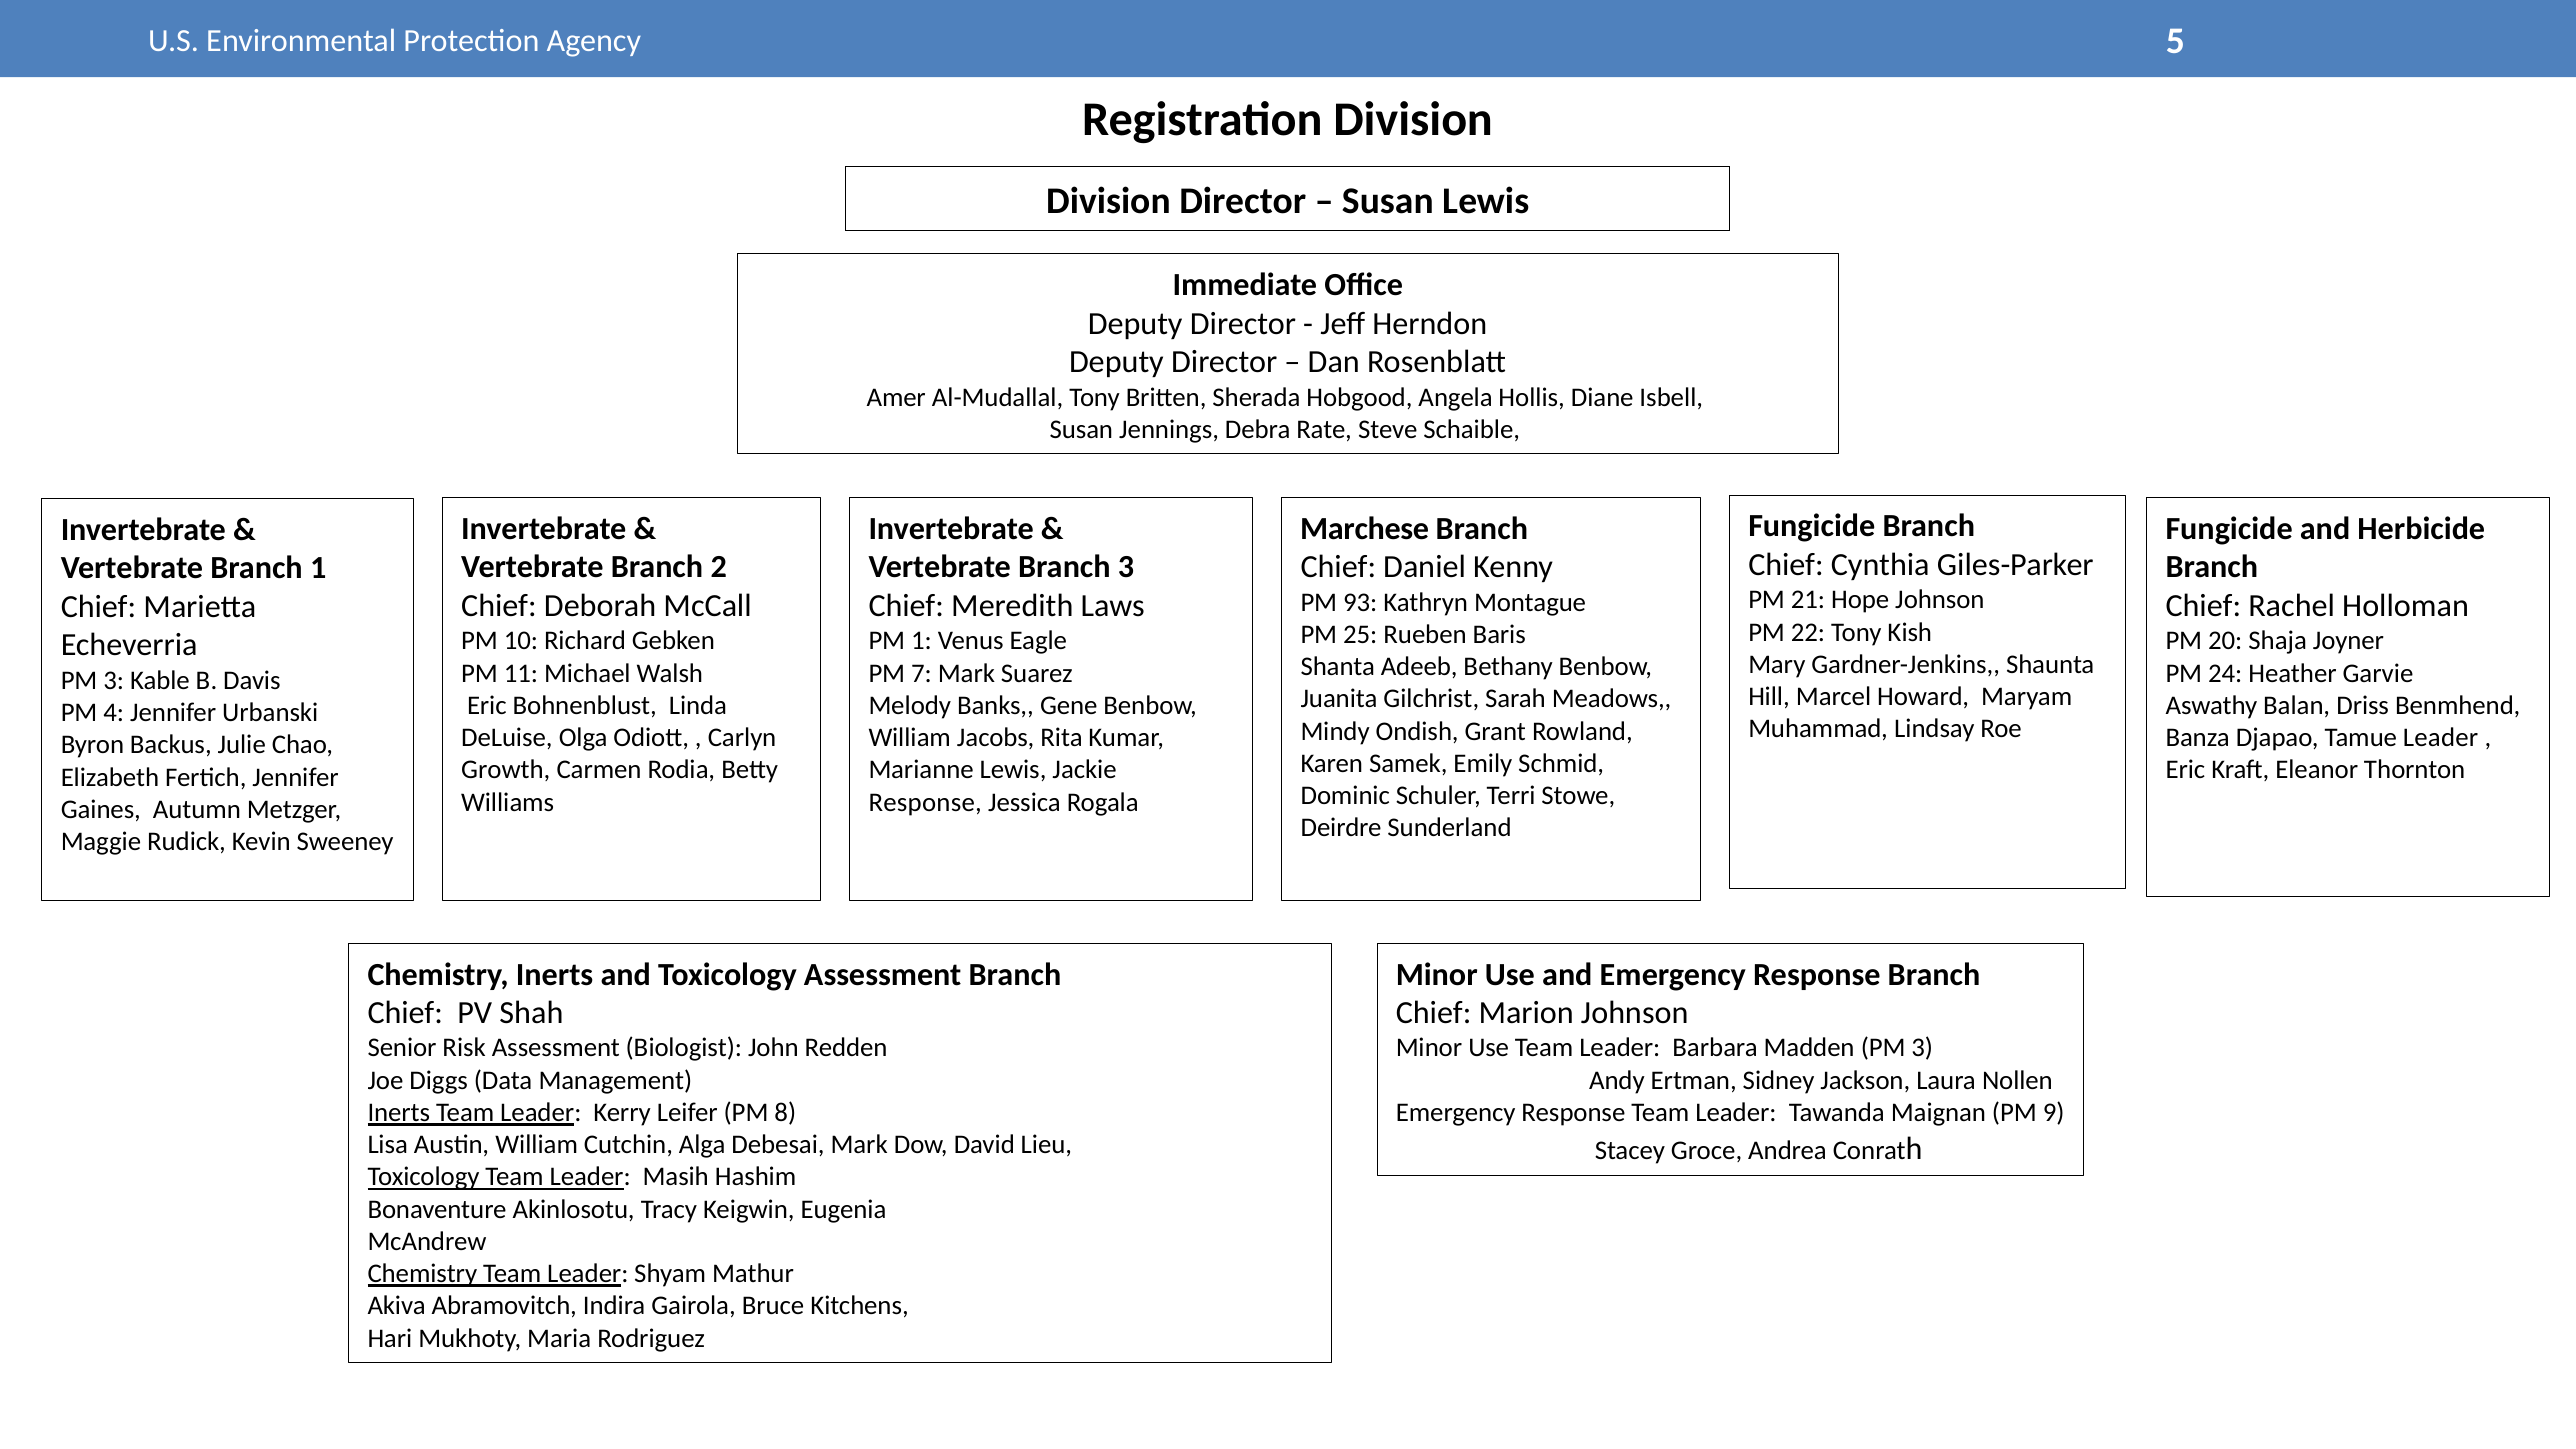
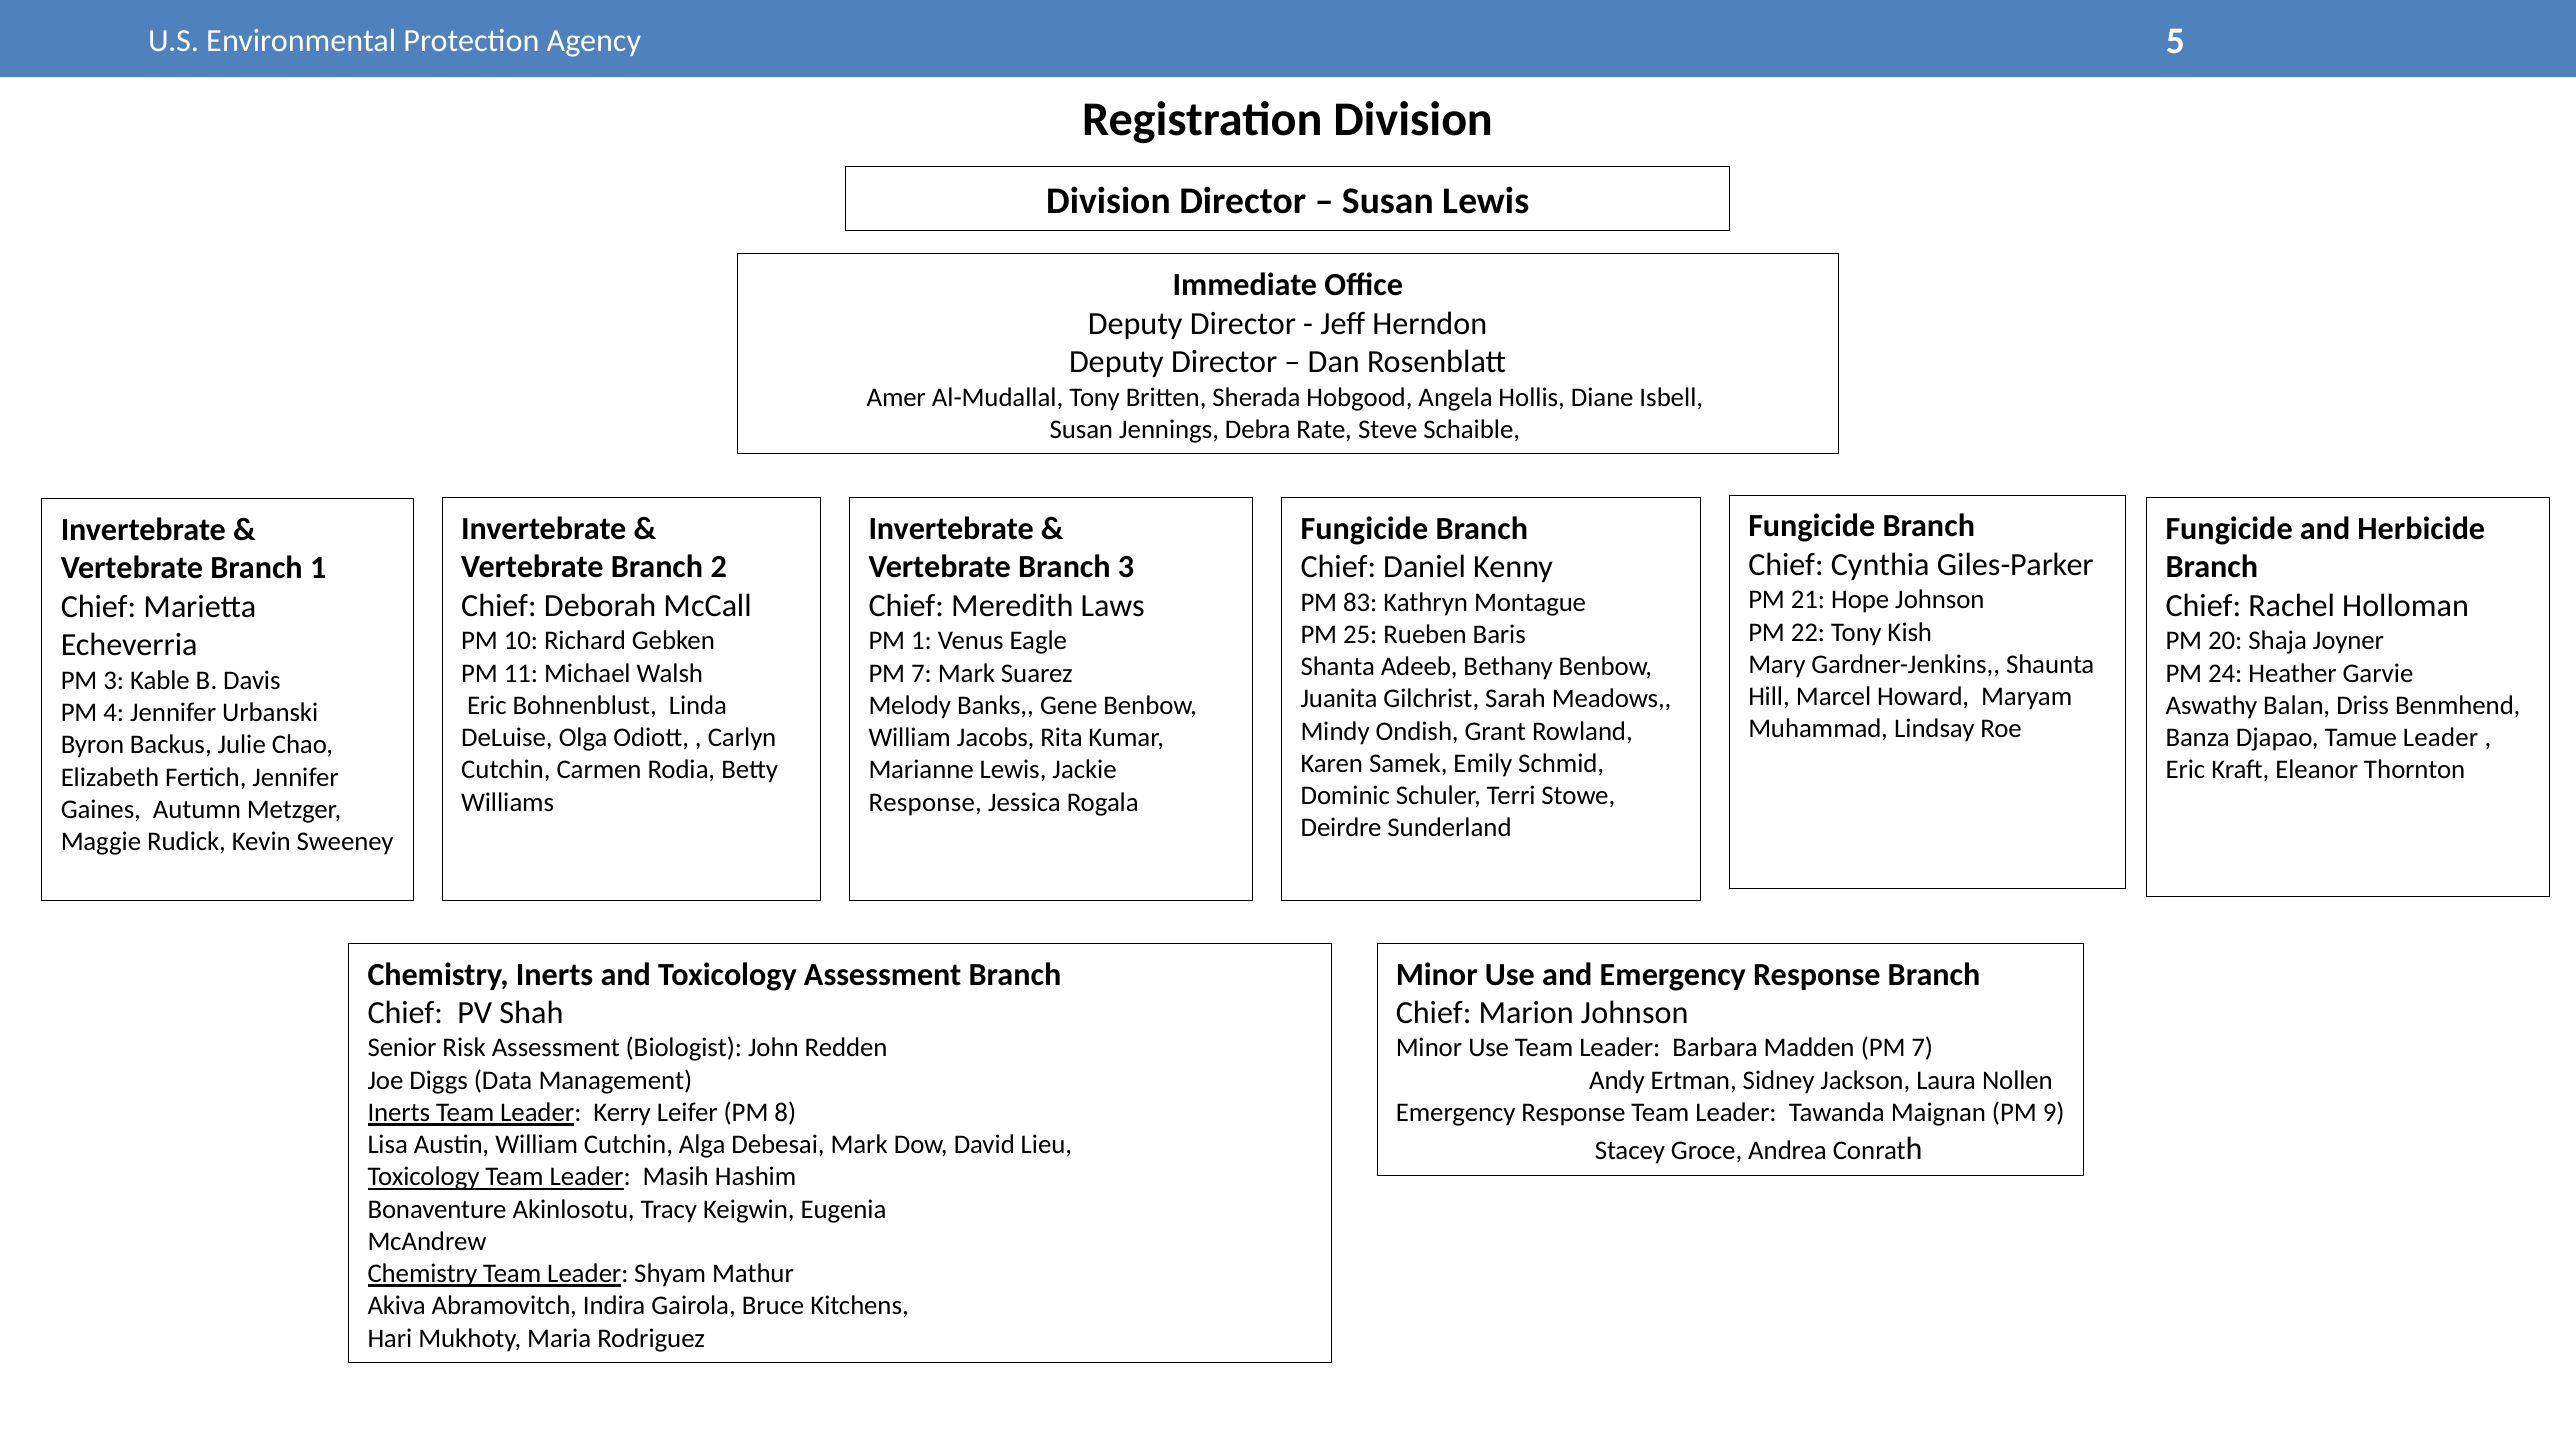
Marchese at (1365, 529): Marchese -> Fungicide
93: 93 -> 83
Growth at (506, 770): Growth -> Cutchin
Madden PM 3: 3 -> 7
